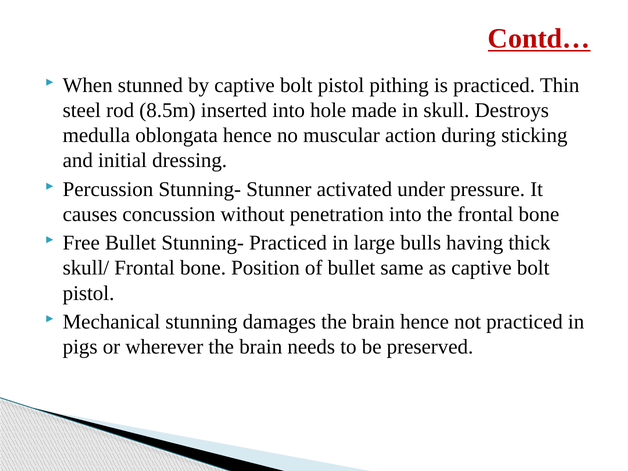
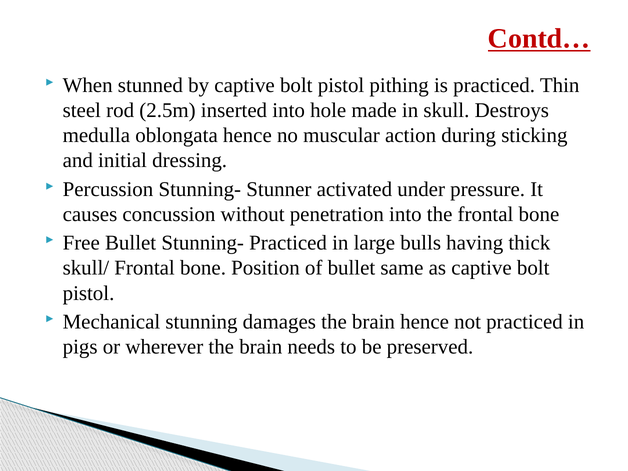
8.5m: 8.5m -> 2.5m
